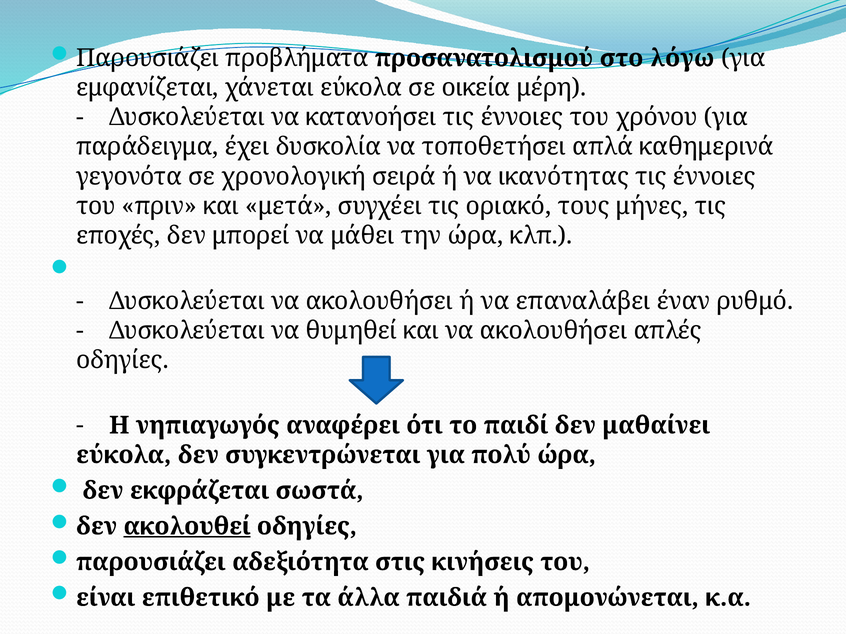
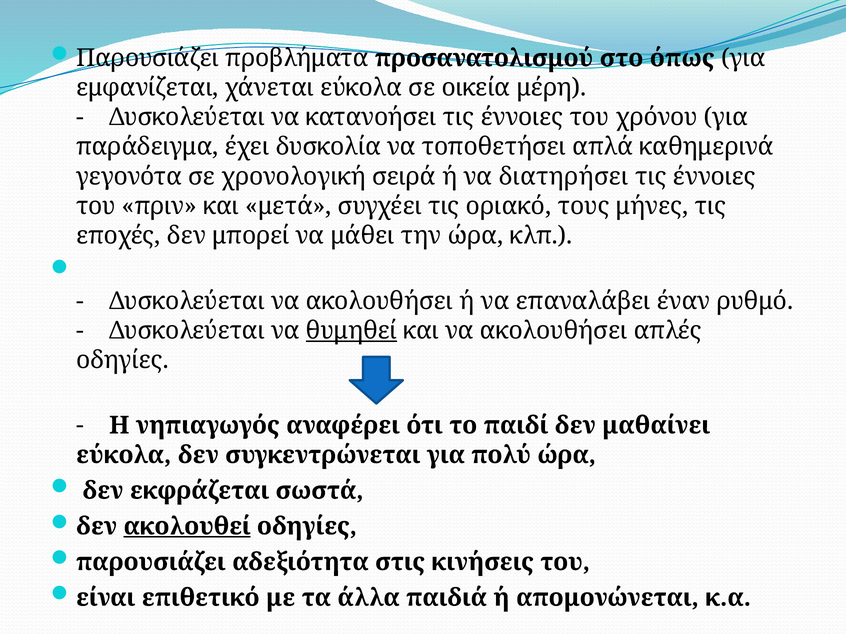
λόγω: λόγω -> όπως
ικανότητας: ικανότητας -> διατηρήσει
θυμηθεί underline: none -> present
